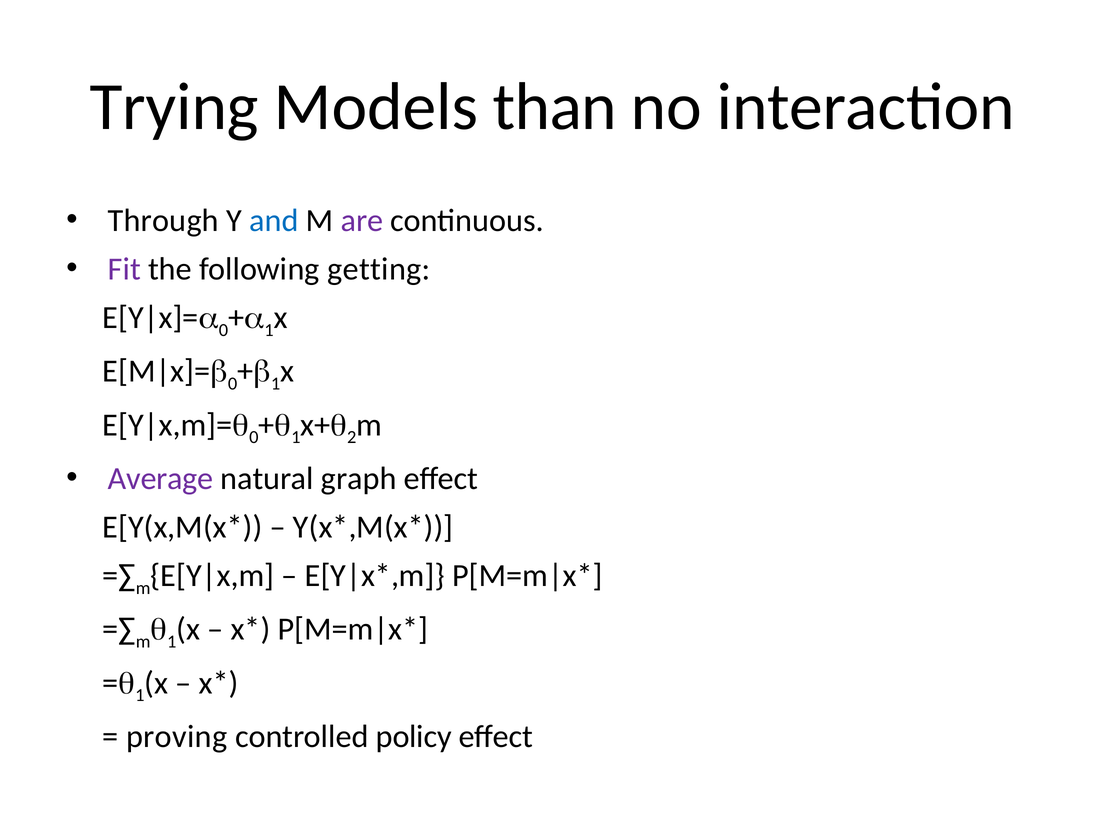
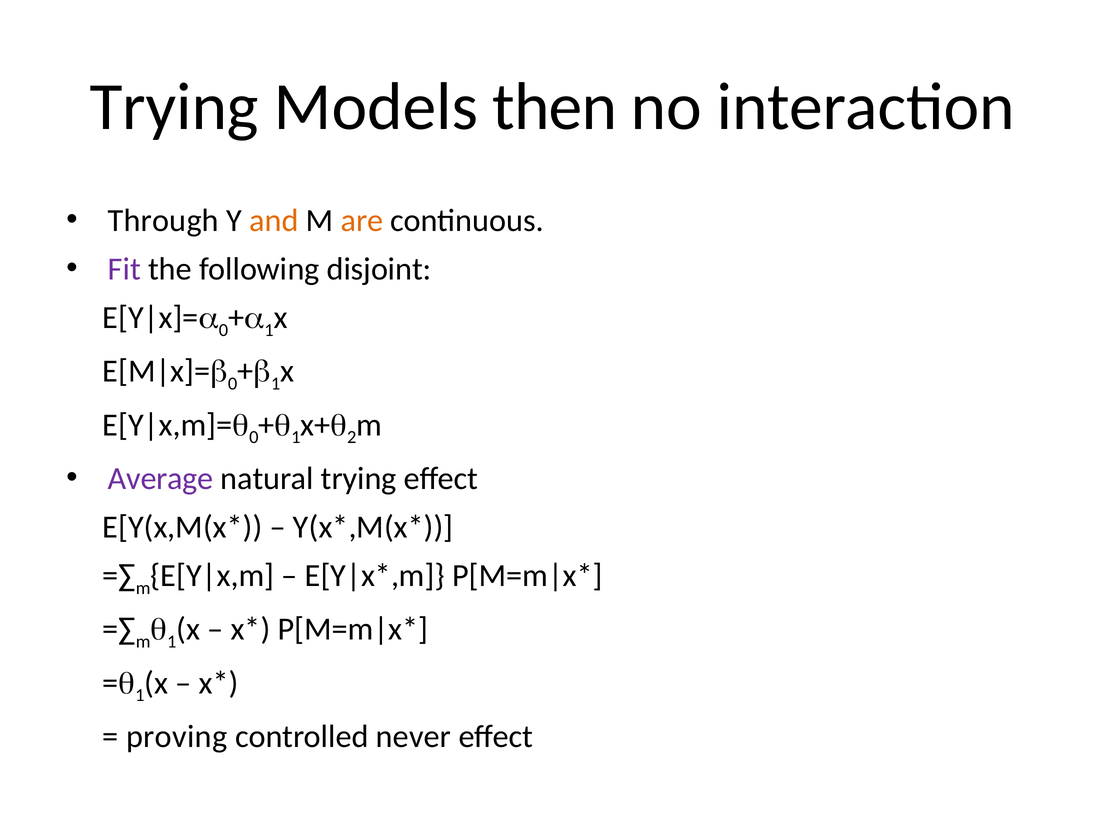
than: than -> then
and colour: blue -> orange
are colour: purple -> orange
getting: getting -> disjoint
natural graph: graph -> trying
policy: policy -> never
